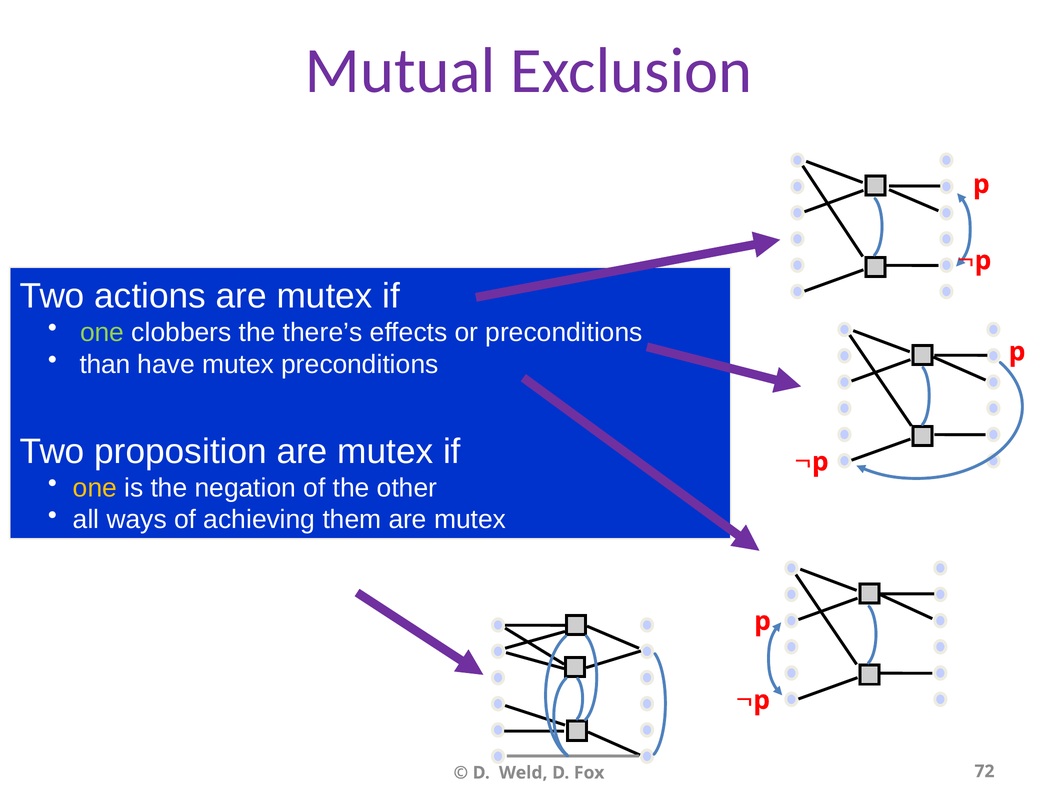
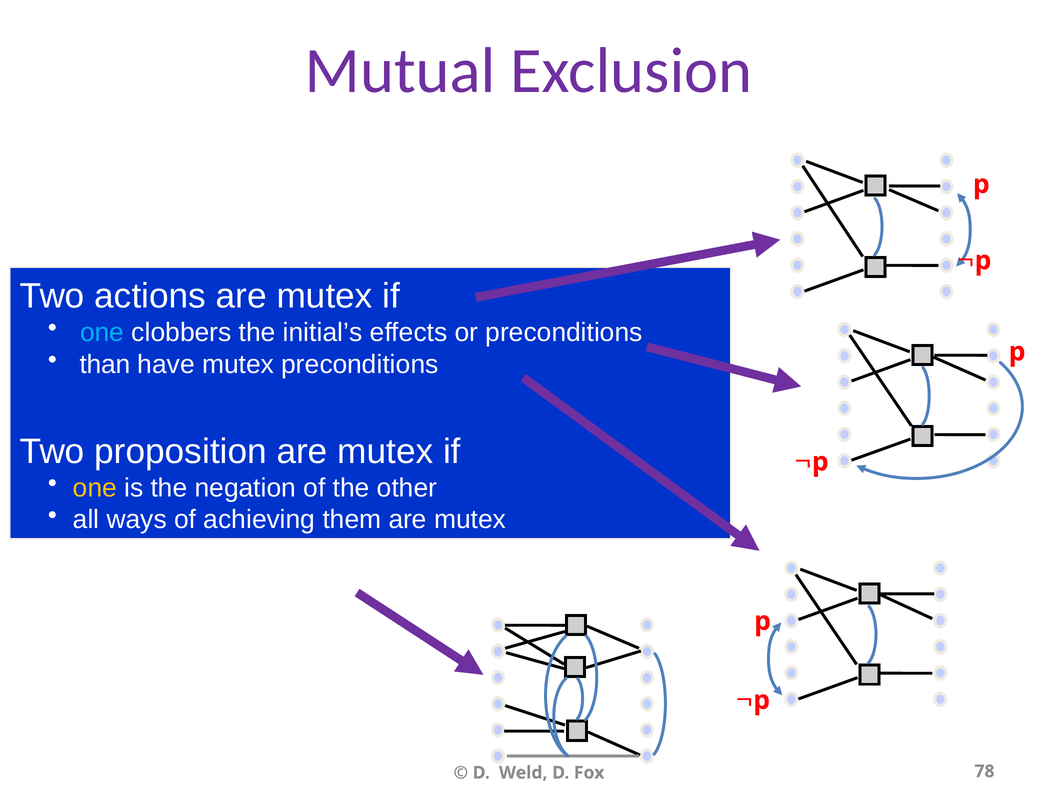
one at (102, 332) colour: light green -> light blue
there’s: there’s -> initial’s
72: 72 -> 78
